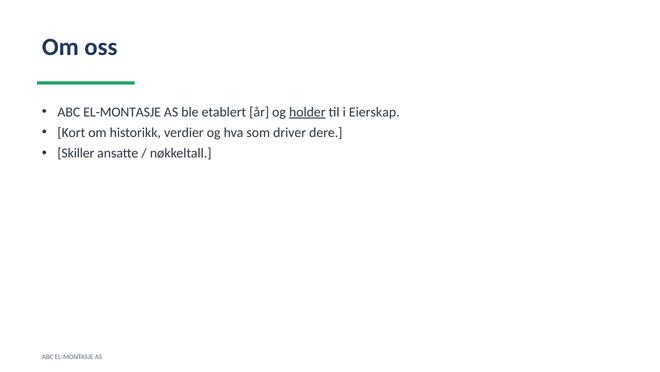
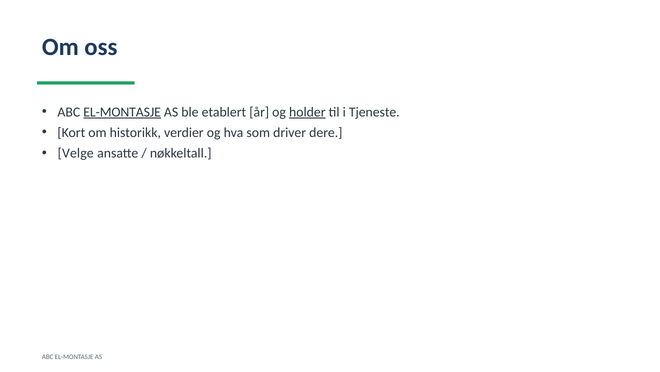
EL-MONTASJE at (122, 112) underline: none -> present
Eierskap: Eierskap -> Tjeneste
Skiller: Skiller -> Velge
